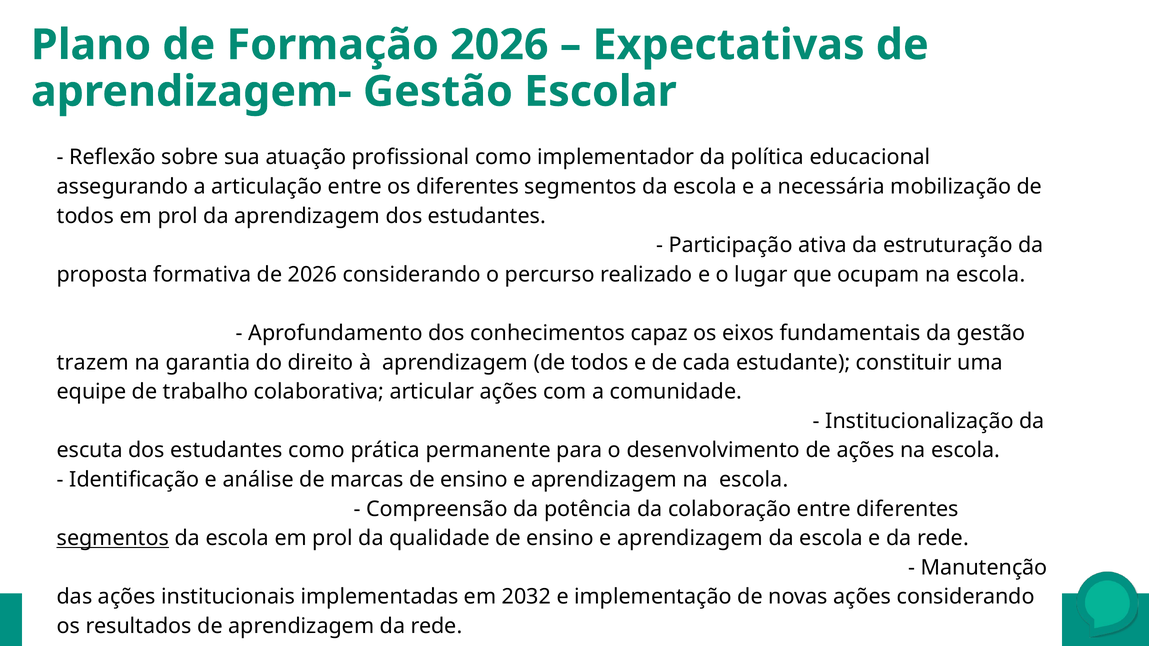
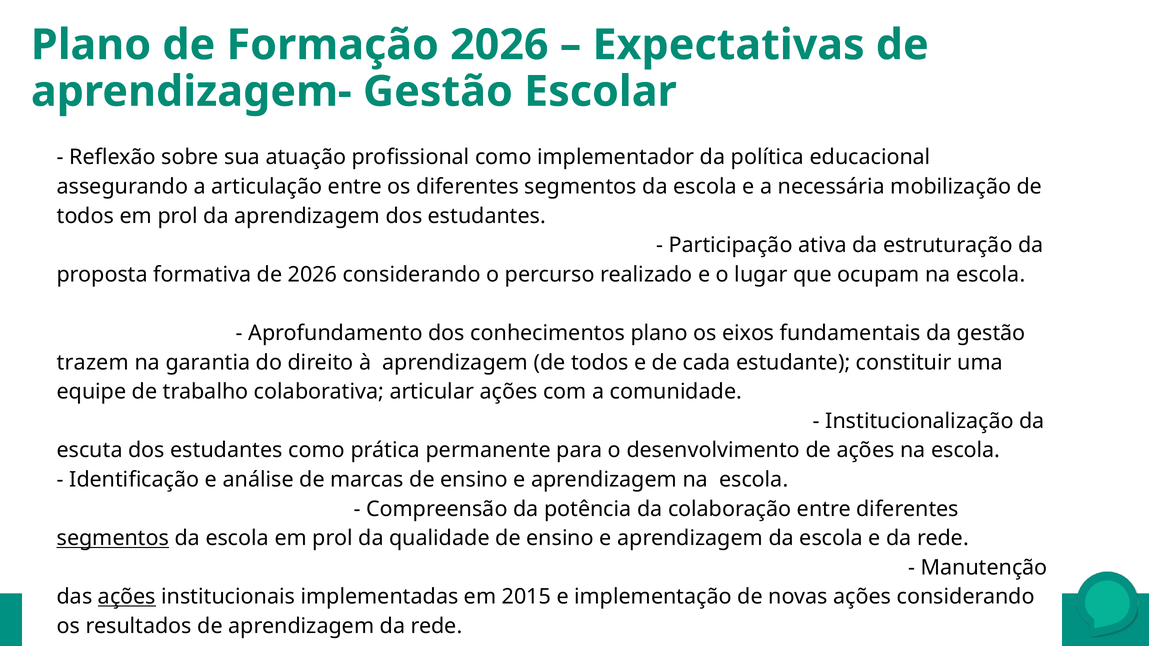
conhecimentos capaz: capaz -> plano
ações at (127, 597) underline: none -> present
2032: 2032 -> 2015
